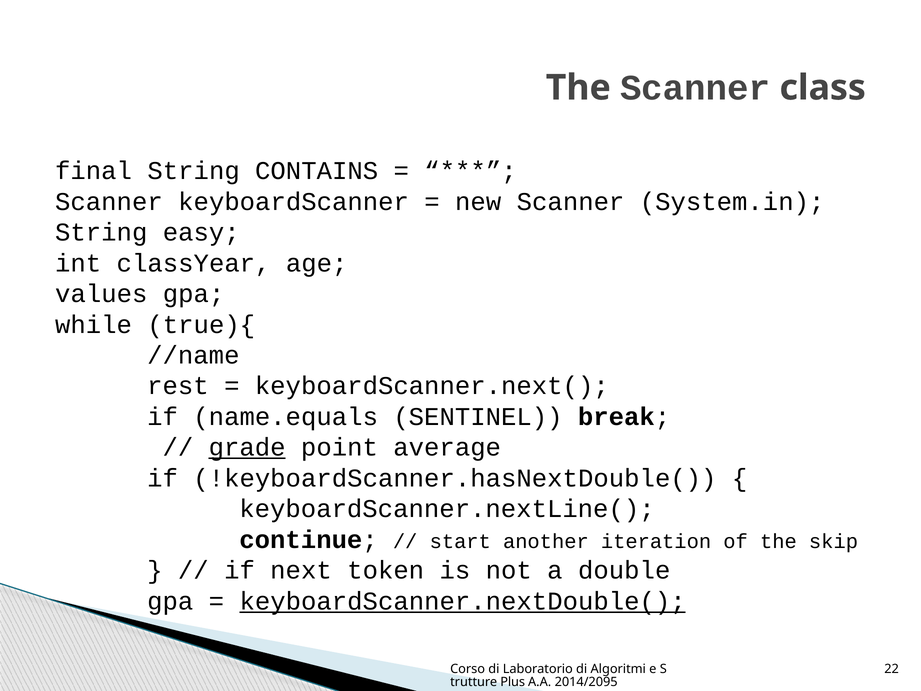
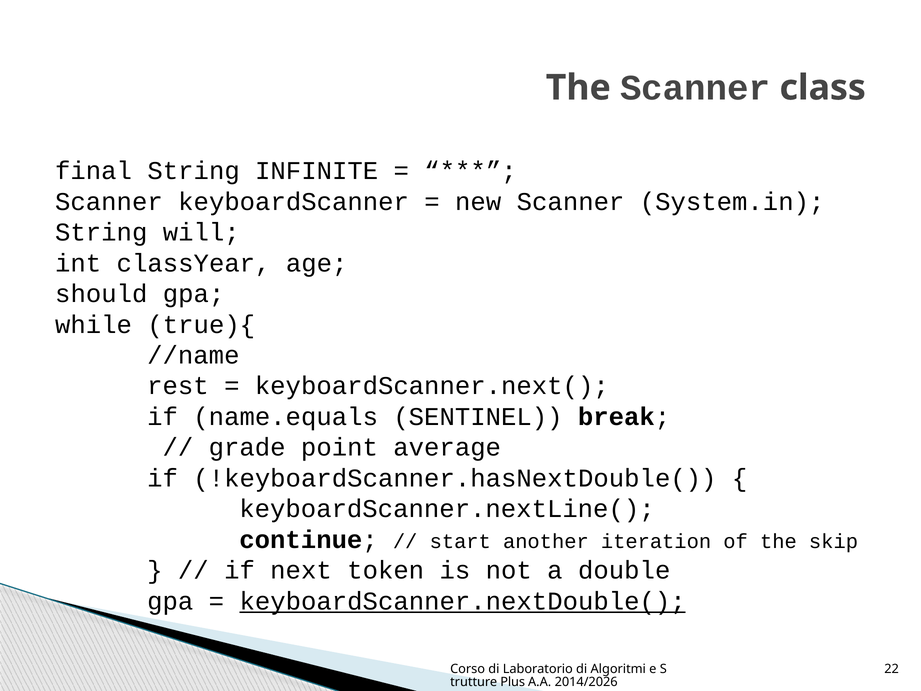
CONTAINS: CONTAINS -> INFINITE
easy: easy -> will
values: values -> should
grade underline: present -> none
2014/2095: 2014/2095 -> 2014/2026
